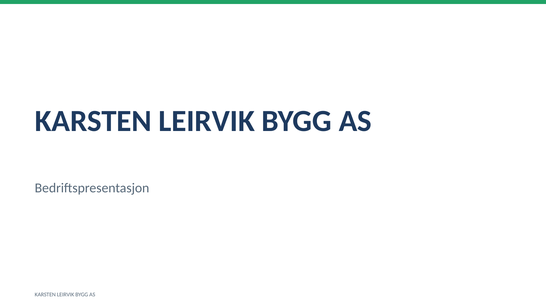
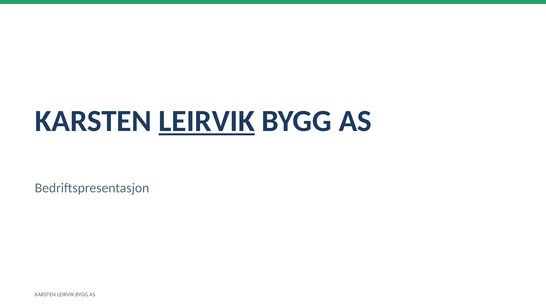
LEIRVIK at (207, 121) underline: none -> present
